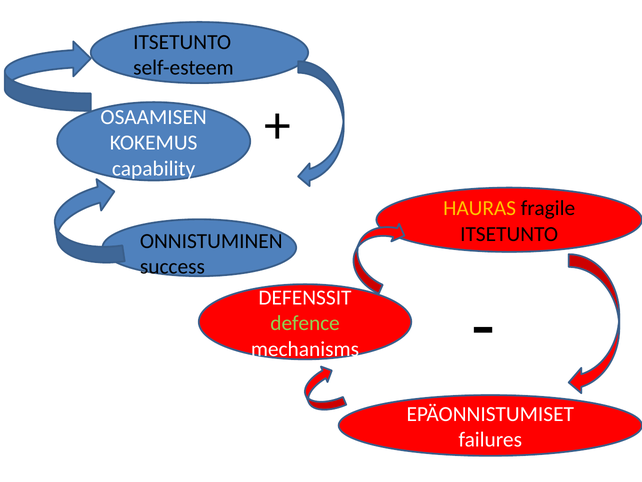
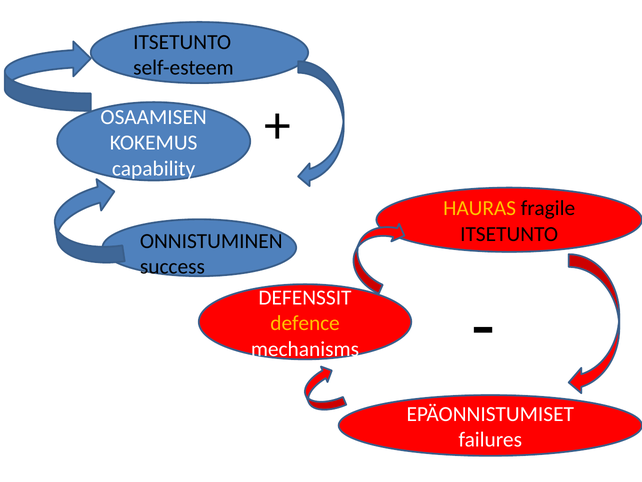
defence colour: light green -> yellow
